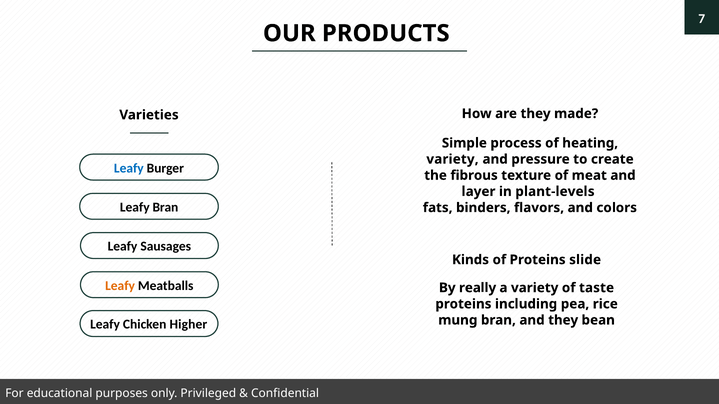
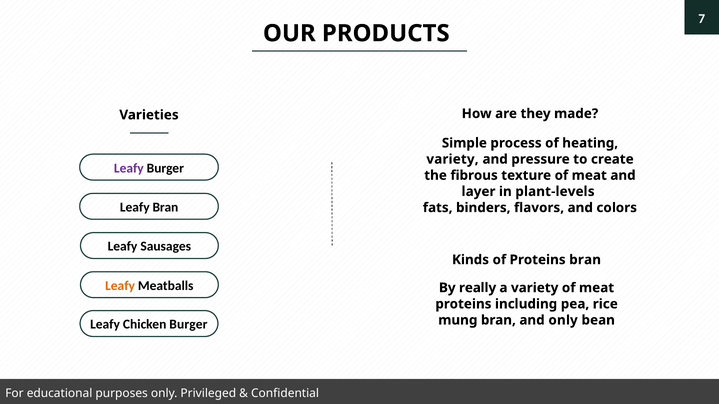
Leafy at (129, 168) colour: blue -> purple
Proteins slide: slide -> bran
variety of taste: taste -> meat
and they: they -> only
Chicken Higher: Higher -> Burger
